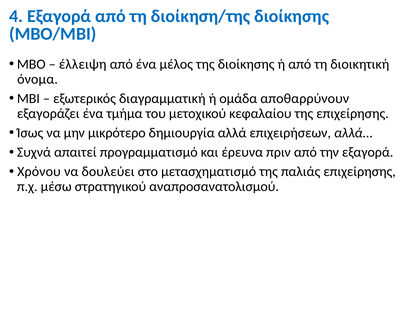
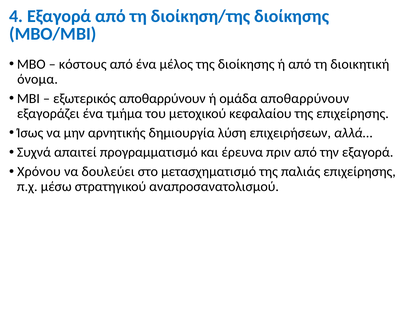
έλλειψη: έλλειψη -> κόστους
εξωτερικός διαγραμματική: διαγραμματική -> αποθαρρύνουν
μικρότερο: μικρότερο -> αρνητικής
δημιουργία αλλά: αλλά -> λύση
